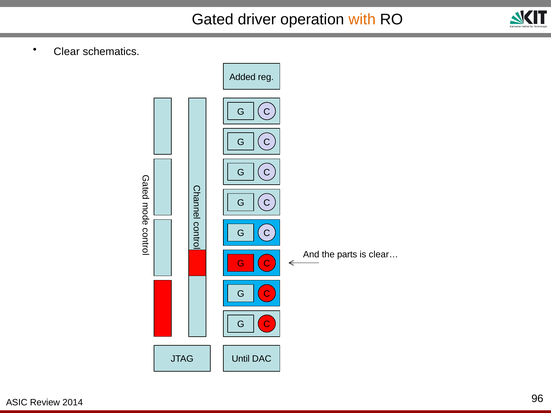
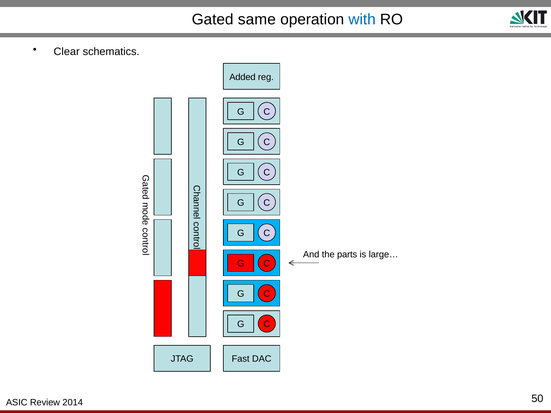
driver: driver -> same
with colour: orange -> blue
clear…: clear… -> large…
Until: Until -> Fast
96: 96 -> 50
